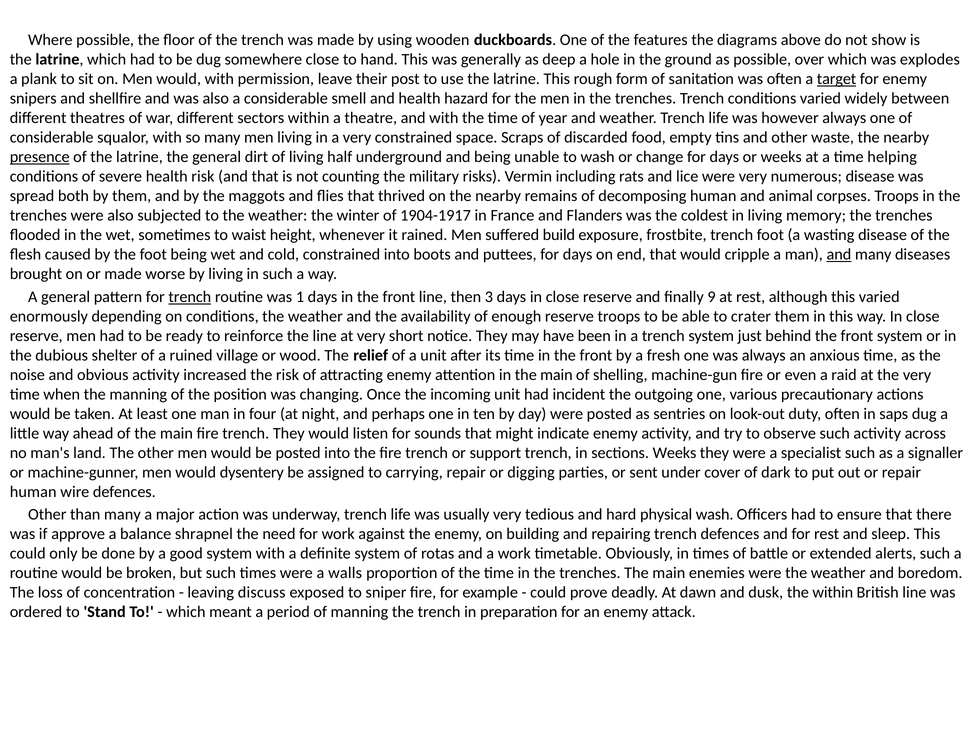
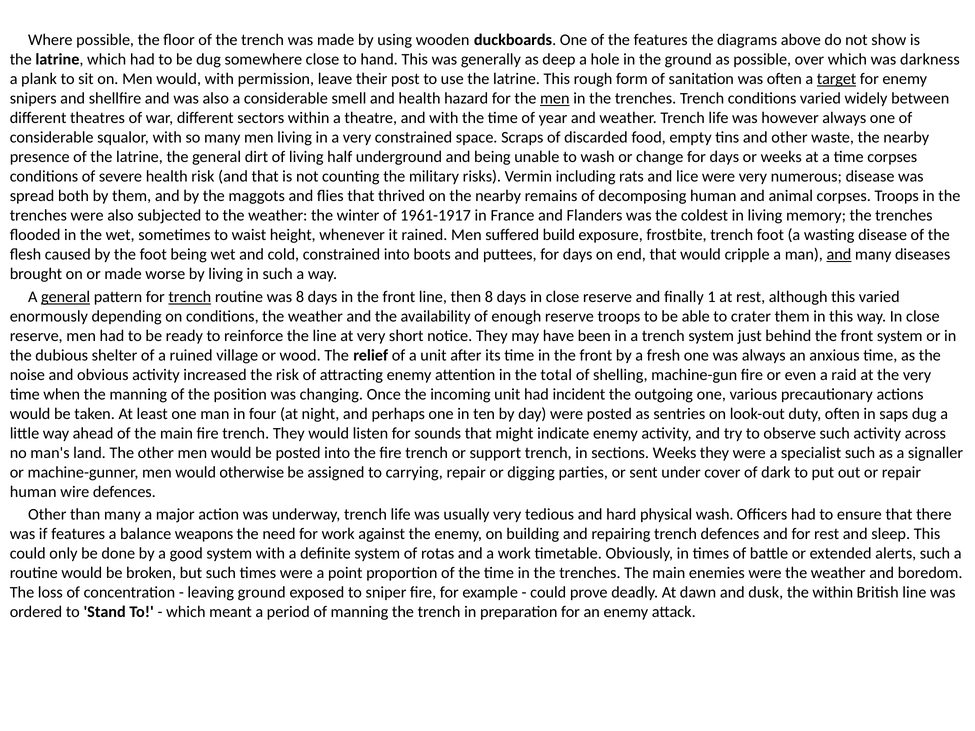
explodes: explodes -> darkness
men at (555, 99) underline: none -> present
presence underline: present -> none
time helping: helping -> corpses
1904-1917: 1904-1917 -> 1961-1917
general at (66, 297) underline: none -> present
was 1: 1 -> 8
then 3: 3 -> 8
9: 9 -> 1
in the main: main -> total
dysentery: dysentery -> otherwise
if approve: approve -> features
shrapnel: shrapnel -> weapons
walls: walls -> point
leaving discuss: discuss -> ground
